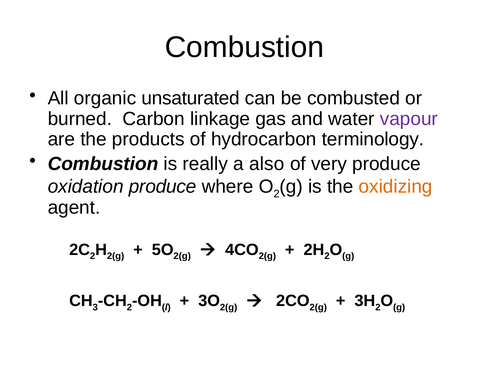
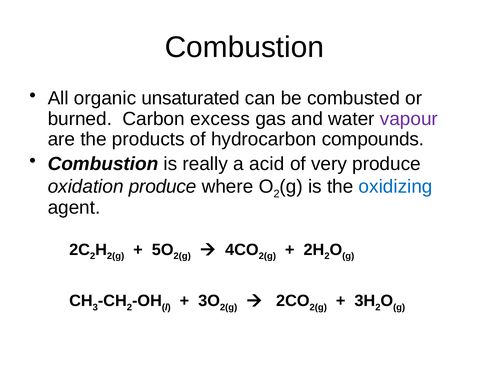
linkage: linkage -> excess
terminology: terminology -> compounds
also: also -> acid
oxidizing colour: orange -> blue
